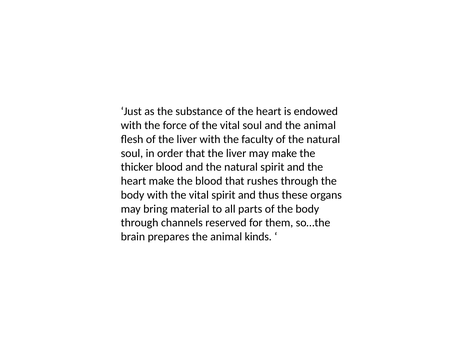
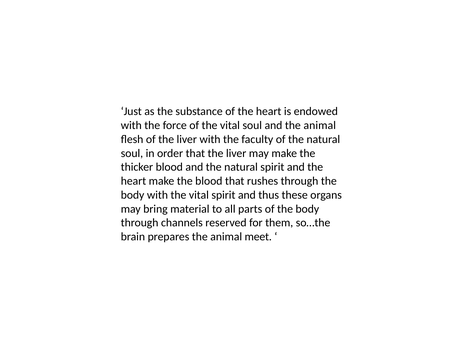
kinds: kinds -> meet
